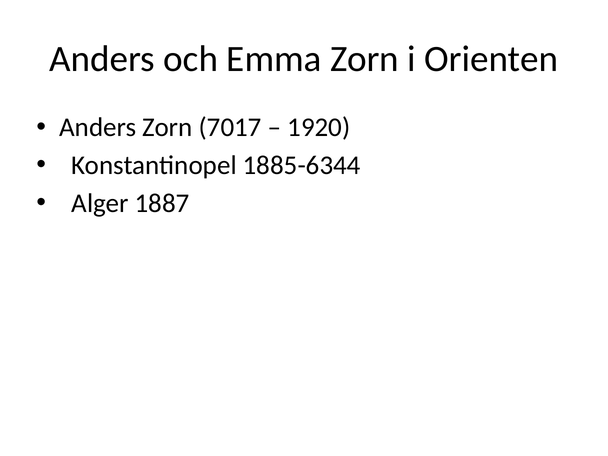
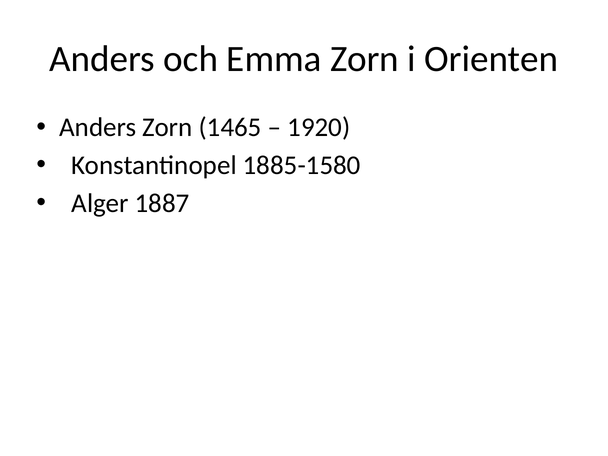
7017: 7017 -> 1465
1885-6344: 1885-6344 -> 1885-1580
